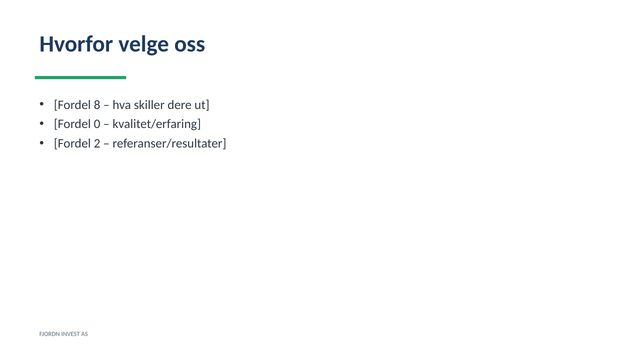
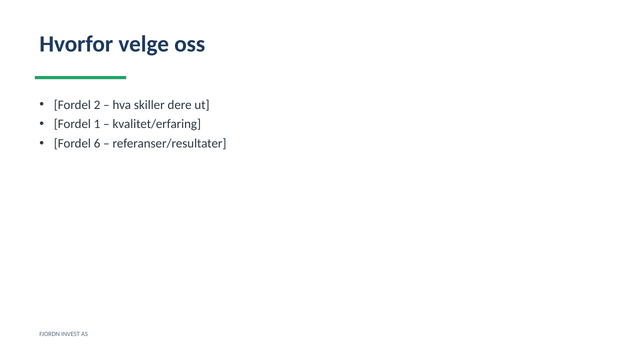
8: 8 -> 2
0: 0 -> 1
2: 2 -> 6
